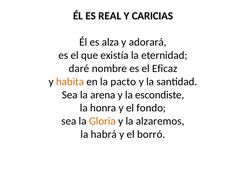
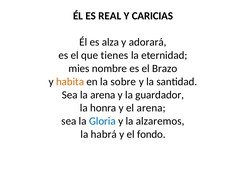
existía: existía -> tienes
daré: daré -> mies
Eficaz: Eficaz -> Brazo
pacto: pacto -> sobre
escondiste: escondiste -> guardador
el fondo: fondo -> arena
Gloria colour: orange -> blue
borró: borró -> fondo
